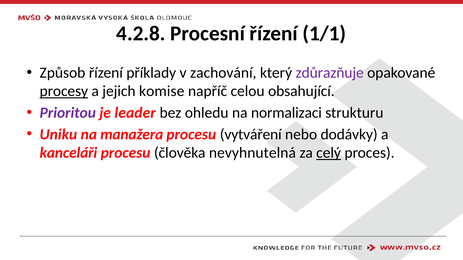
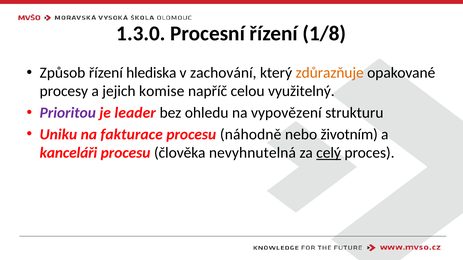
4.2.8: 4.2.8 -> 1.3.0
1/1: 1/1 -> 1/8
příklady: příklady -> hlediska
zdůrazňuje colour: purple -> orange
procesy underline: present -> none
obsahující: obsahující -> využitelný
normalizaci: normalizaci -> vypovězení
manažera: manažera -> fakturace
vytváření: vytváření -> náhodně
dodávky: dodávky -> životním
